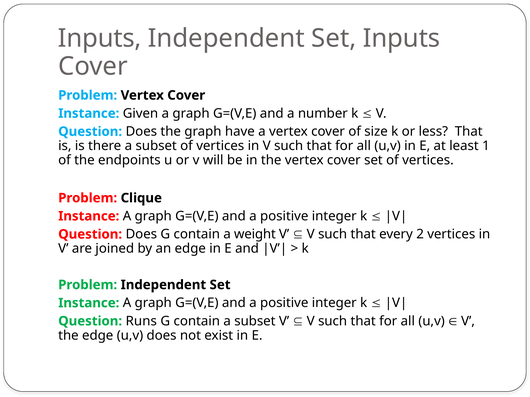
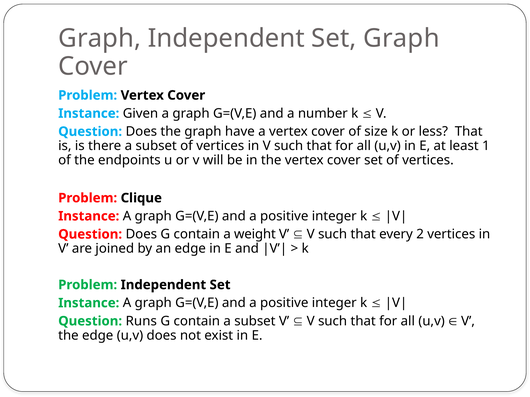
Inputs at (100, 38): Inputs -> Graph
Set Inputs: Inputs -> Graph
